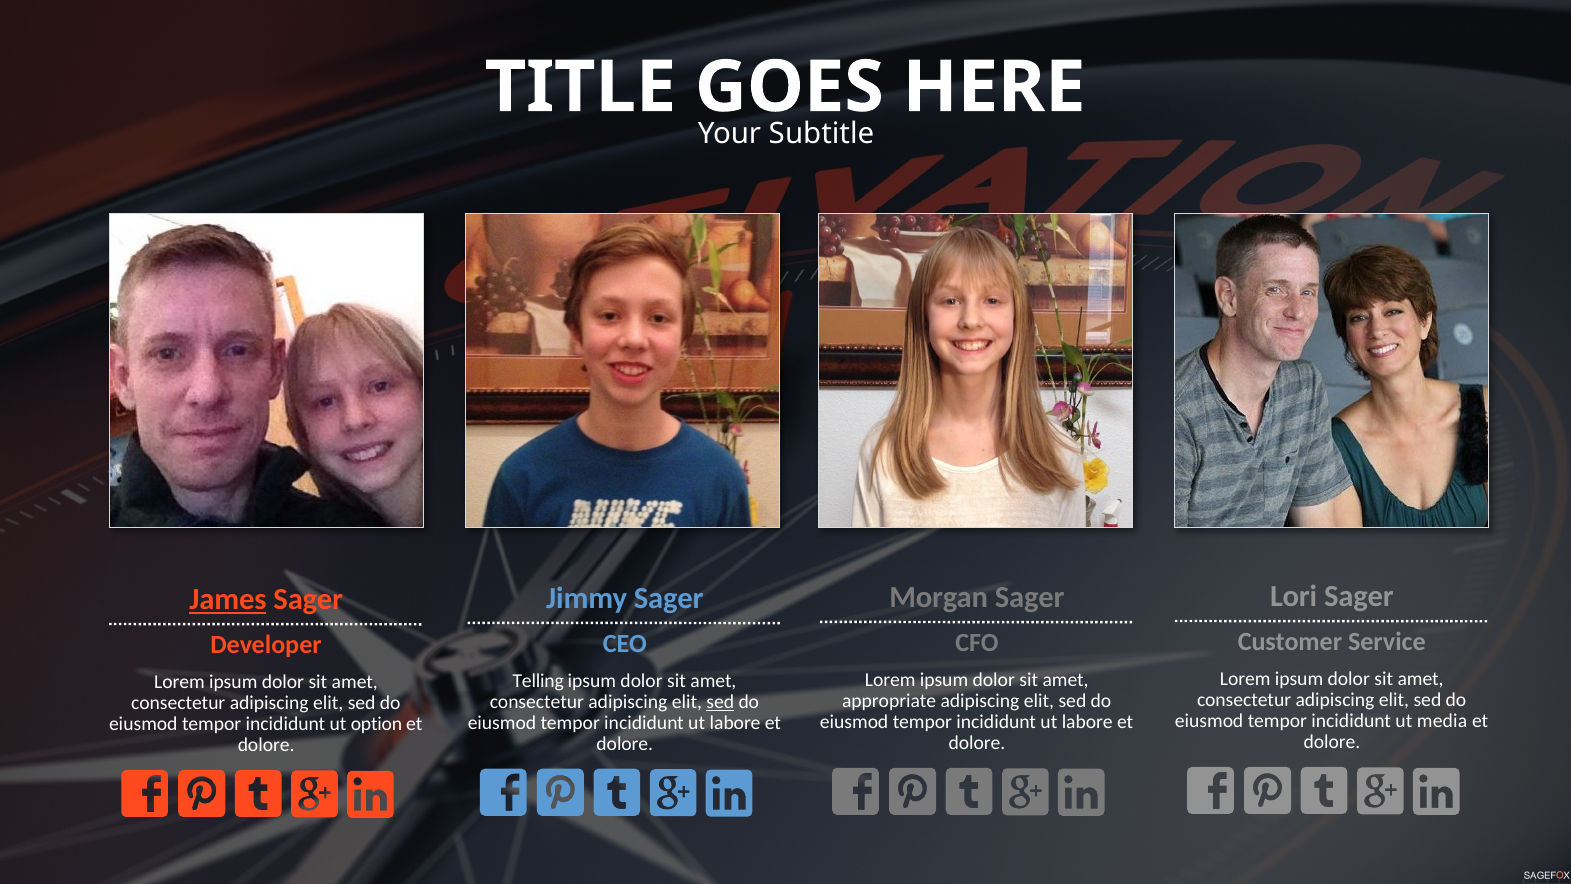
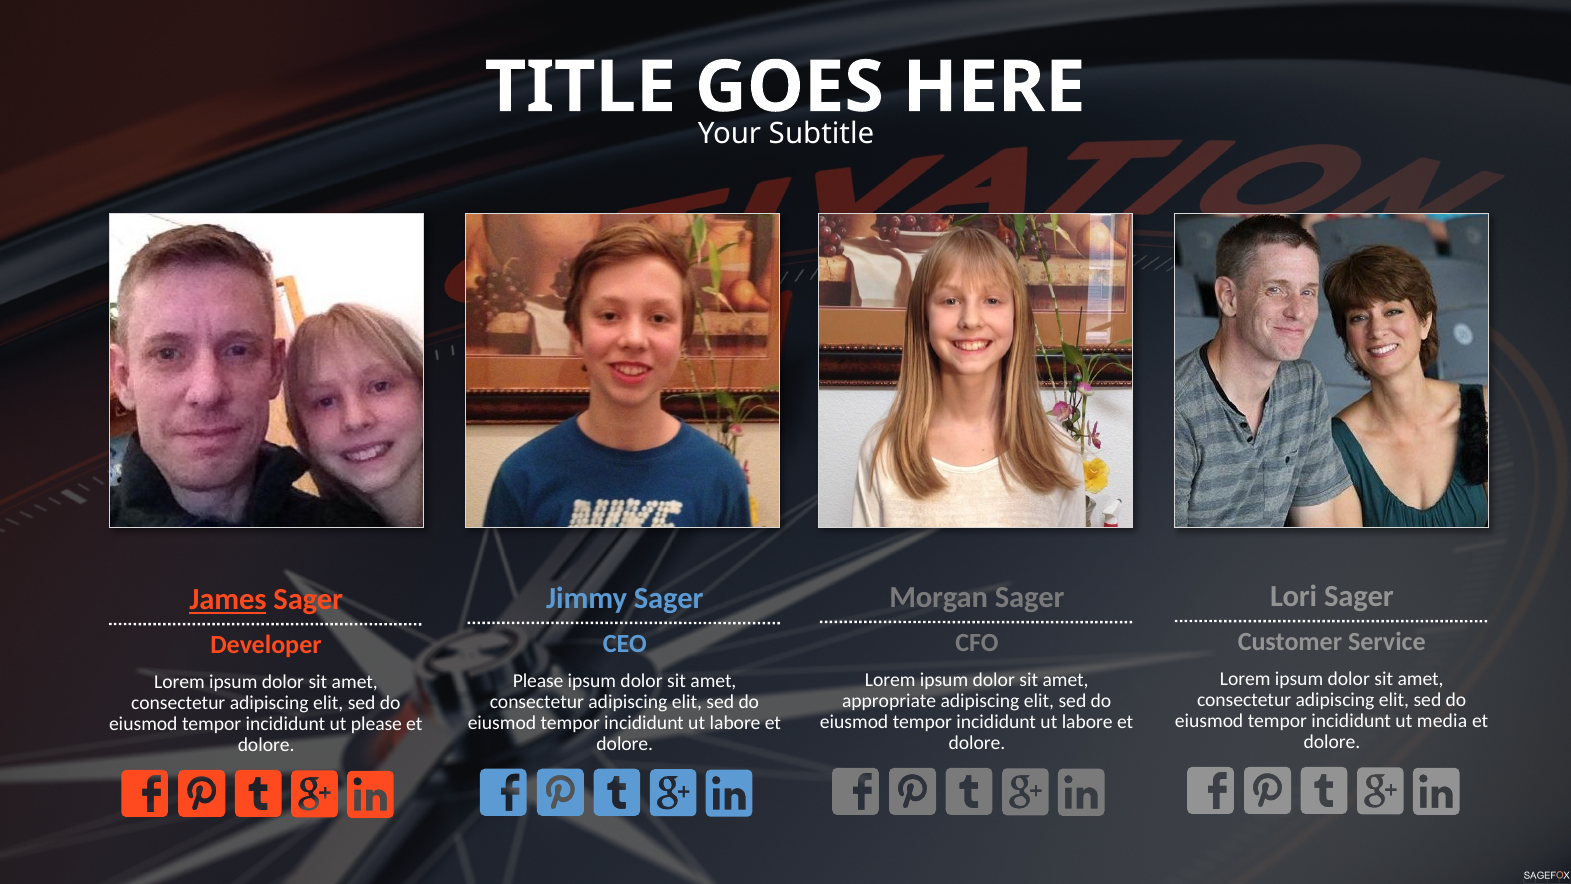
Telling at (538, 680): Telling -> Please
sed at (720, 702) underline: present -> none
ut option: option -> please
